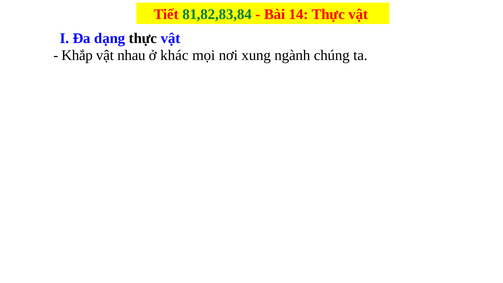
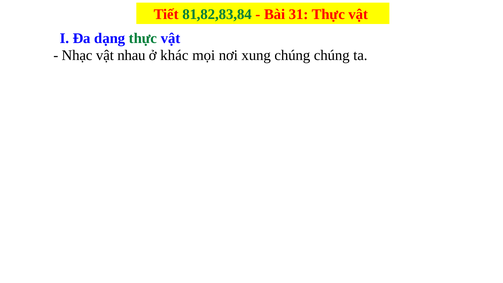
14: 14 -> 31
thực at (143, 38) colour: black -> green
Khắp: Khắp -> Nhạc
xung ngành: ngành -> chúng
